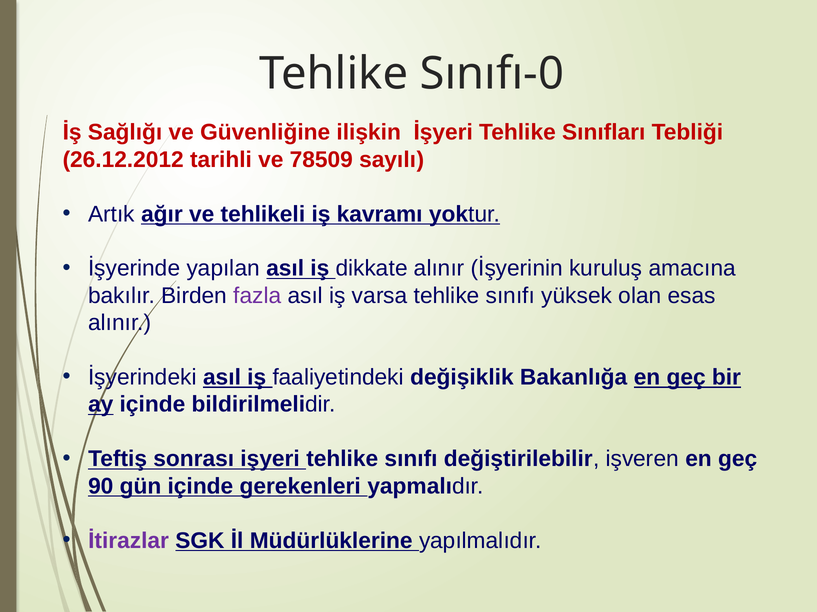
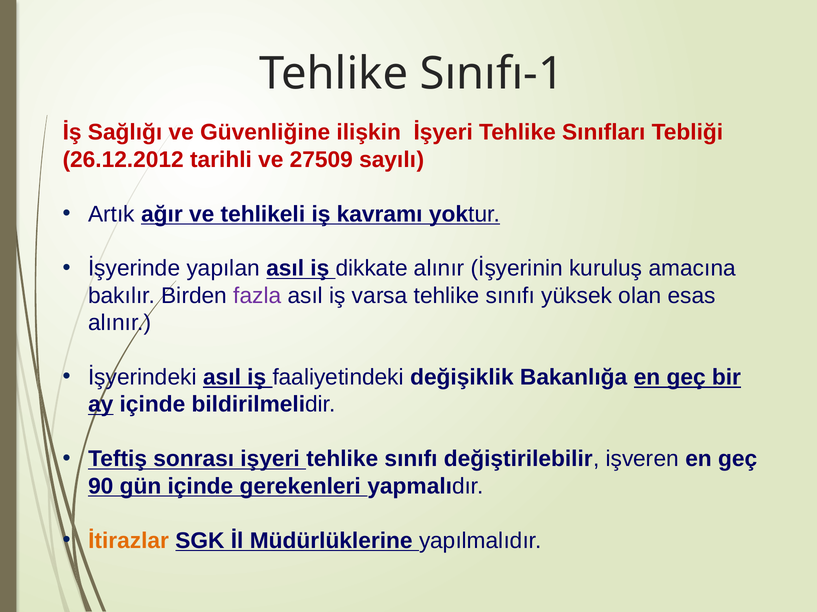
Sınıfı-0: Sınıfı-0 -> Sınıfı-1
78509: 78509 -> 27509
İtirazlar colour: purple -> orange
